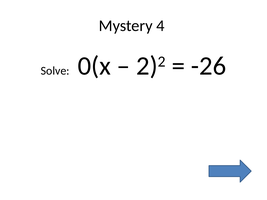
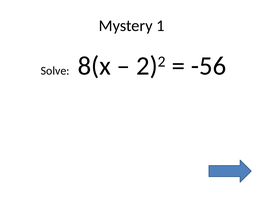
4: 4 -> 1
0(x: 0(x -> 8(x
-26: -26 -> -56
